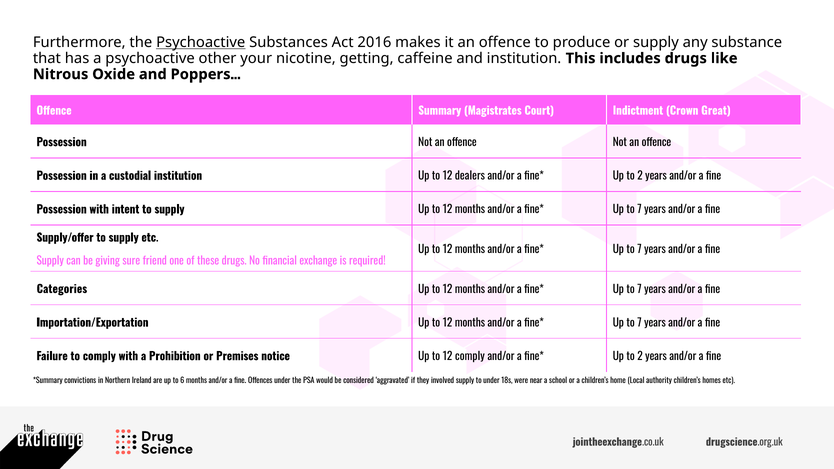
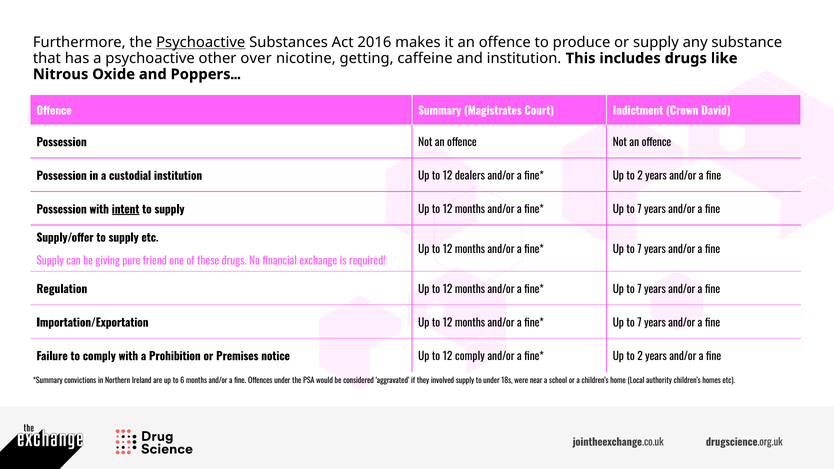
your: your -> over
Great: Great -> David
intent underline: none -> present
sure: sure -> pure
Categories: Categories -> Regulation
